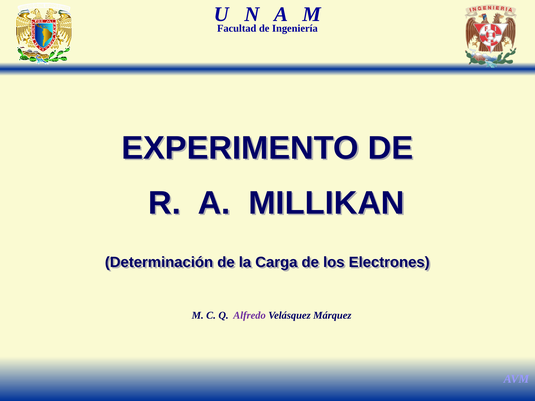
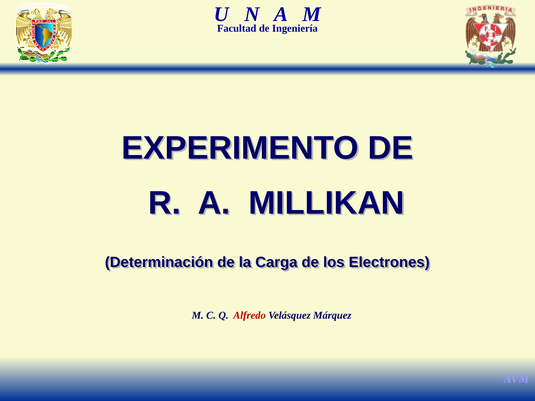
Alfredo colour: purple -> red
